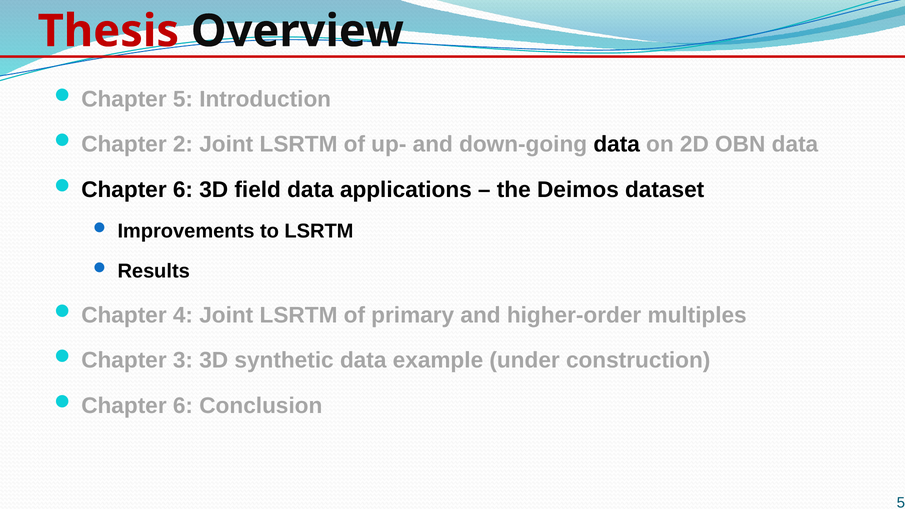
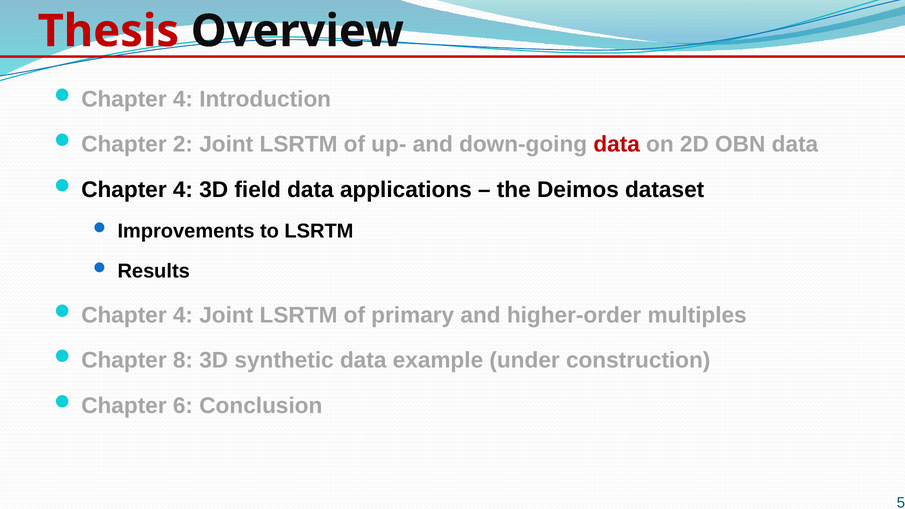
5 at (183, 99): 5 -> 4
data at (617, 144) colour: black -> red
6 at (183, 190): 6 -> 4
3: 3 -> 8
